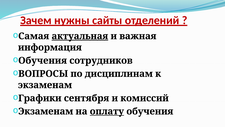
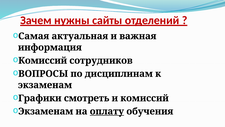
актуальная underline: present -> none
Обучения at (43, 60): Обучения -> Комиссий
сентября: сентября -> смотреть
